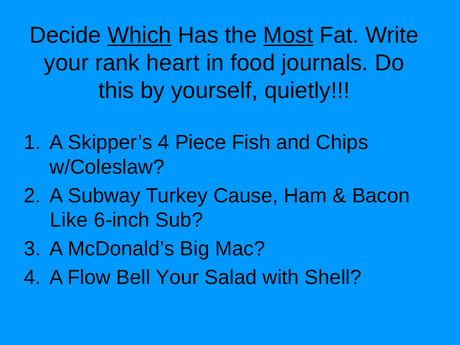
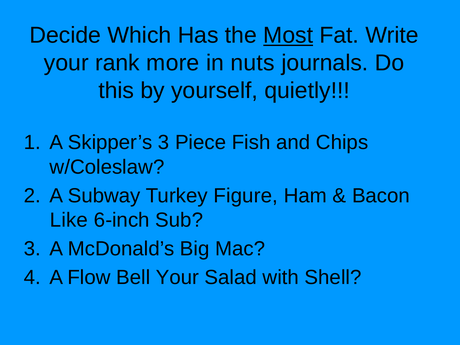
Which underline: present -> none
heart: heart -> more
food: food -> nuts
Skipper’s 4: 4 -> 3
Cause: Cause -> Figure
